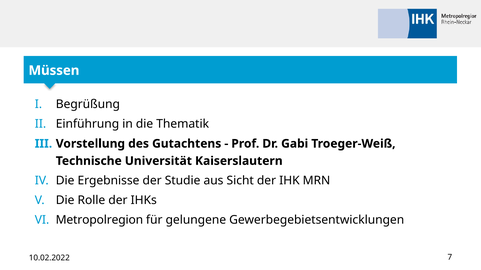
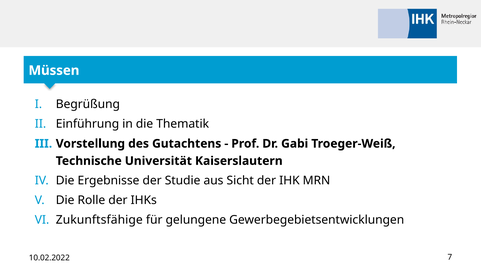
Metropolregion: Metropolregion -> Zukunftsfähige
